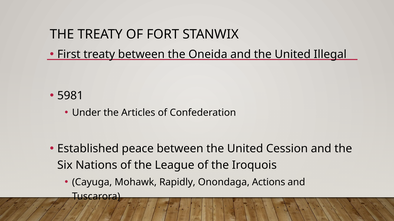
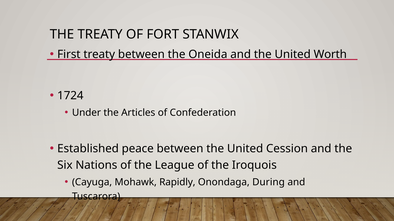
Illegal: Illegal -> Worth
5981: 5981 -> 1724
Actions: Actions -> During
